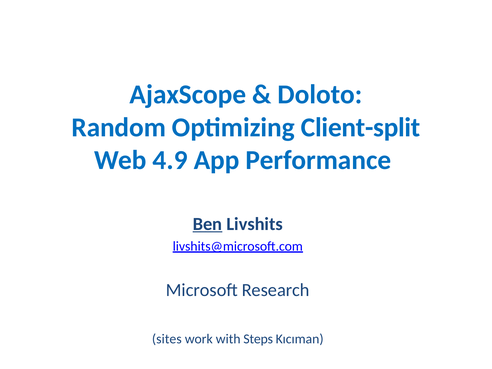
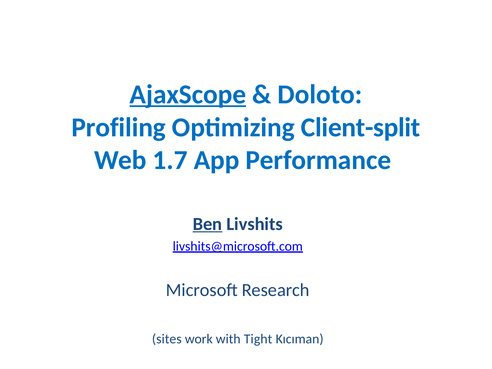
AjaxScope underline: none -> present
Random: Random -> Profiling
4.9: 4.9 -> 1.7
Steps: Steps -> Tight
